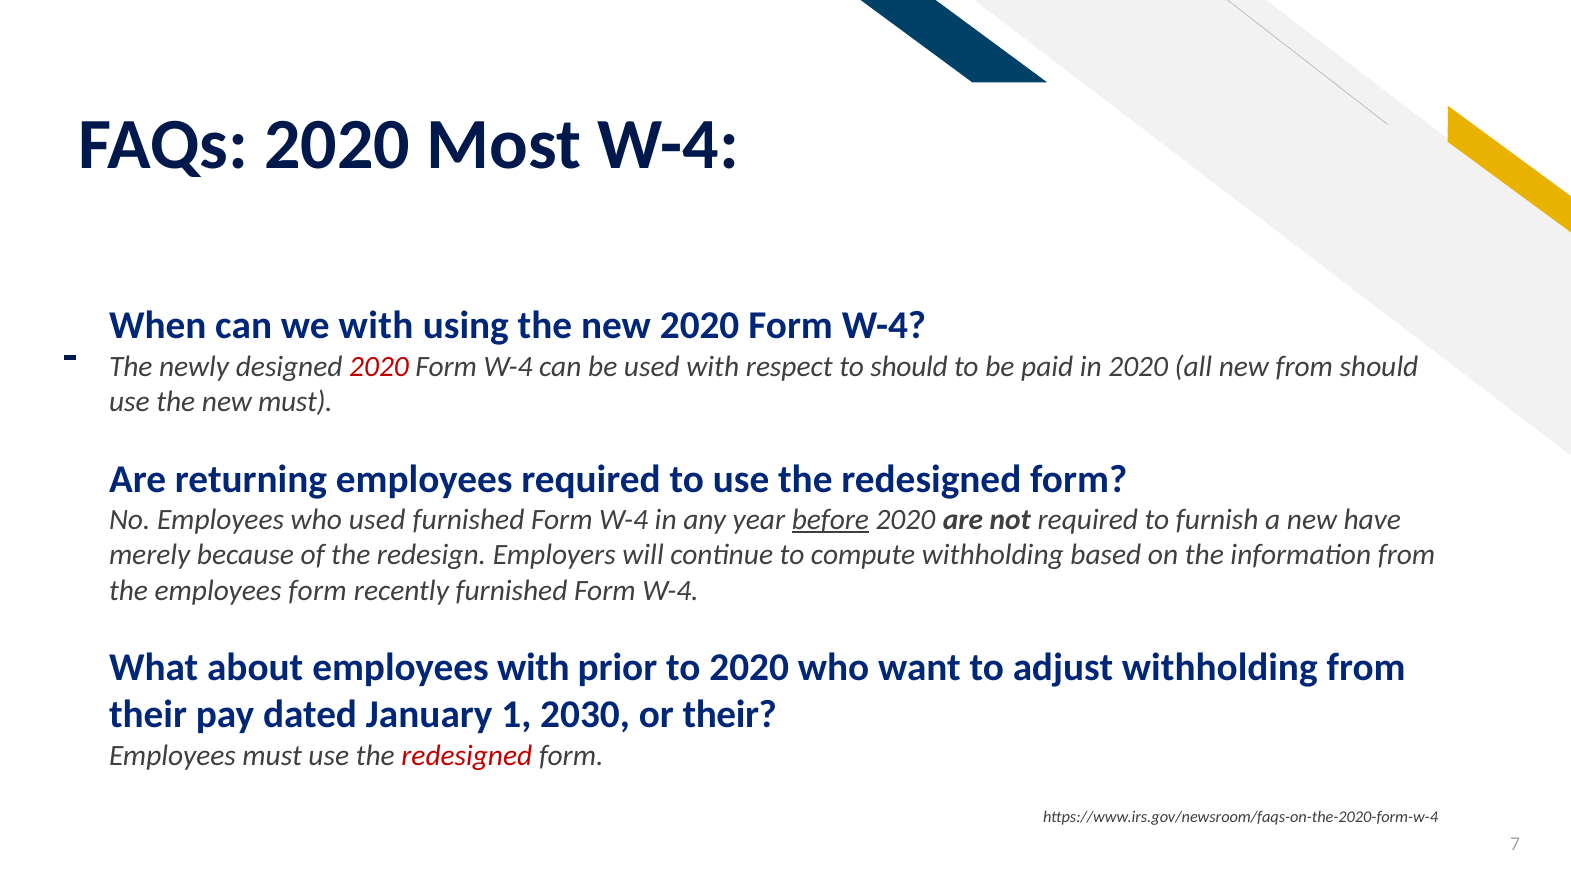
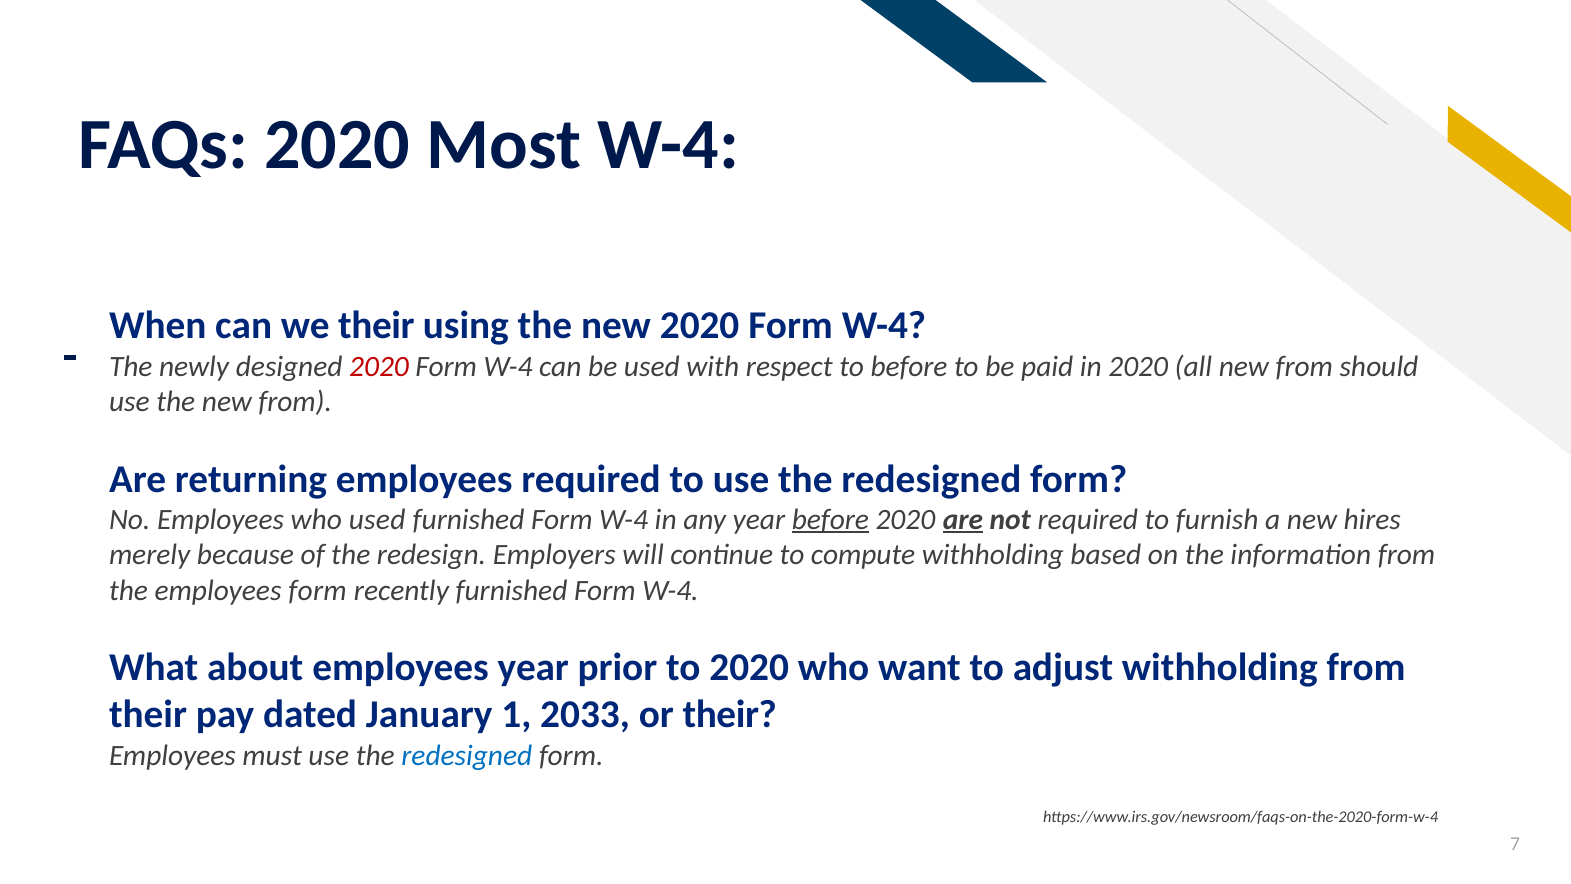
we with: with -> their
to should: should -> before
the new must: must -> from
are at (963, 519) underline: none -> present
have: have -> hires
employees with: with -> year
2030: 2030 -> 2033
redesigned at (467, 755) colour: red -> blue
